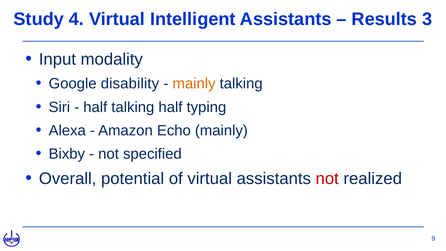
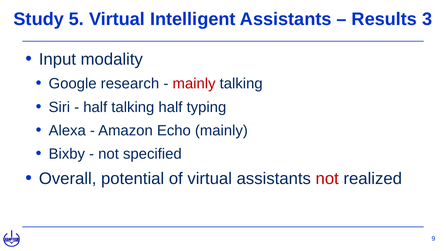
4: 4 -> 5
disability: disability -> research
mainly at (194, 84) colour: orange -> red
